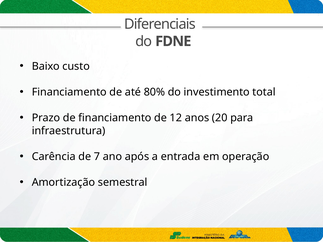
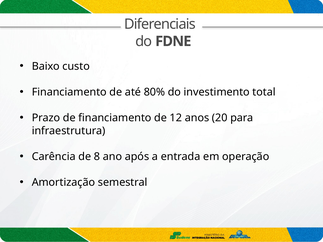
7: 7 -> 8
